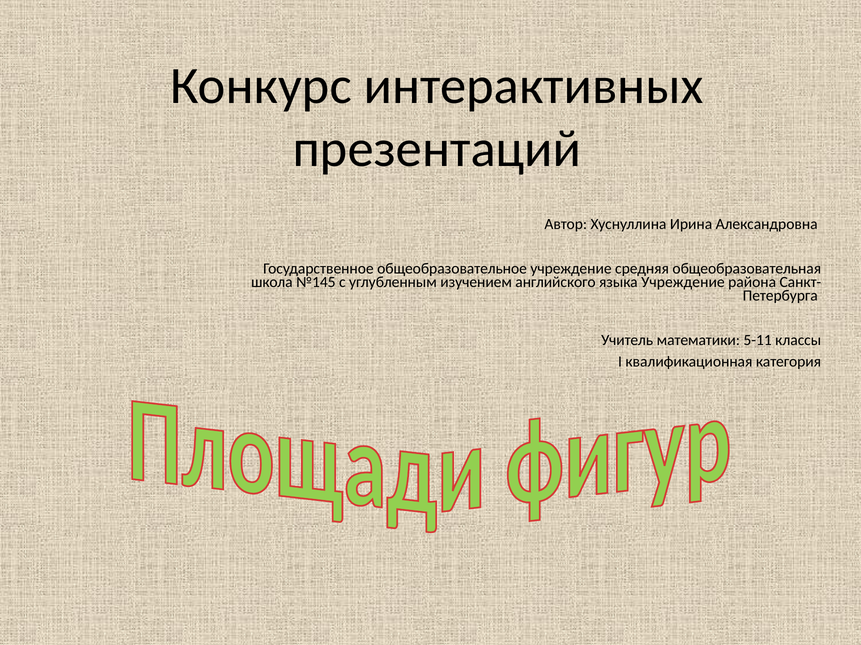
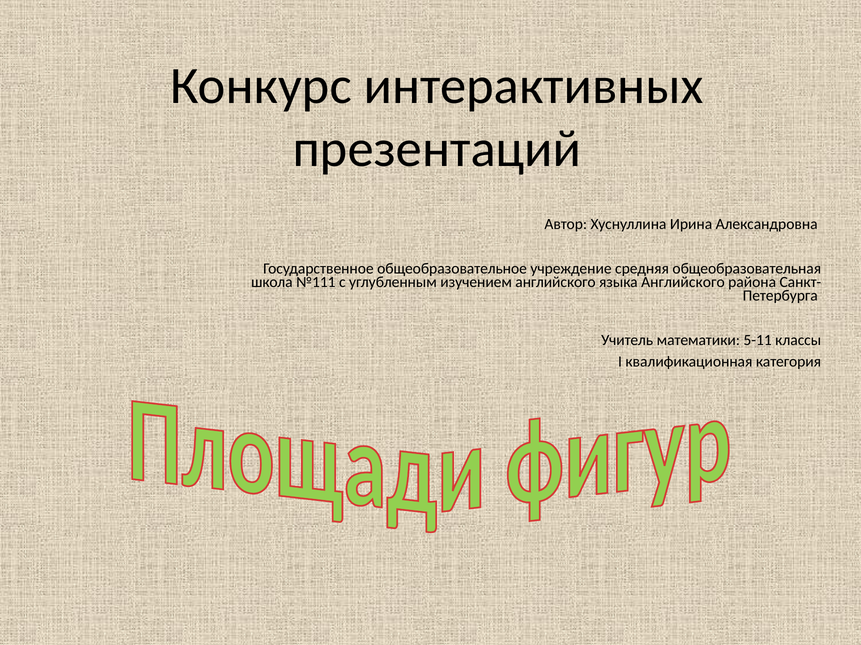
№145: №145 -> №111
языка Учреждение: Учреждение -> Английского
